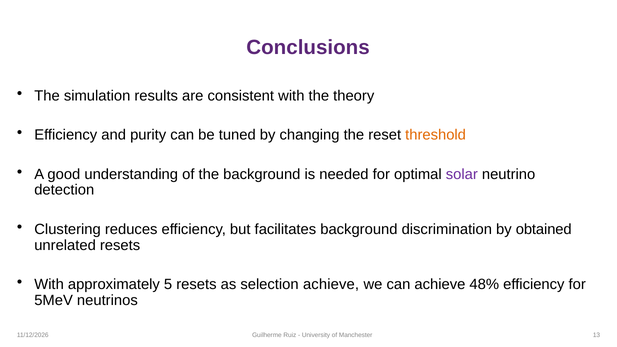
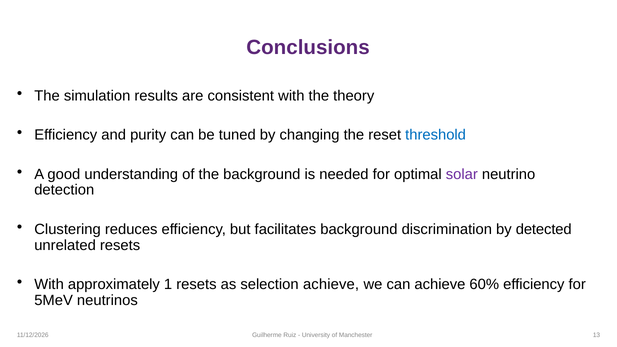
threshold colour: orange -> blue
obtained: obtained -> detected
5: 5 -> 1
48%: 48% -> 60%
